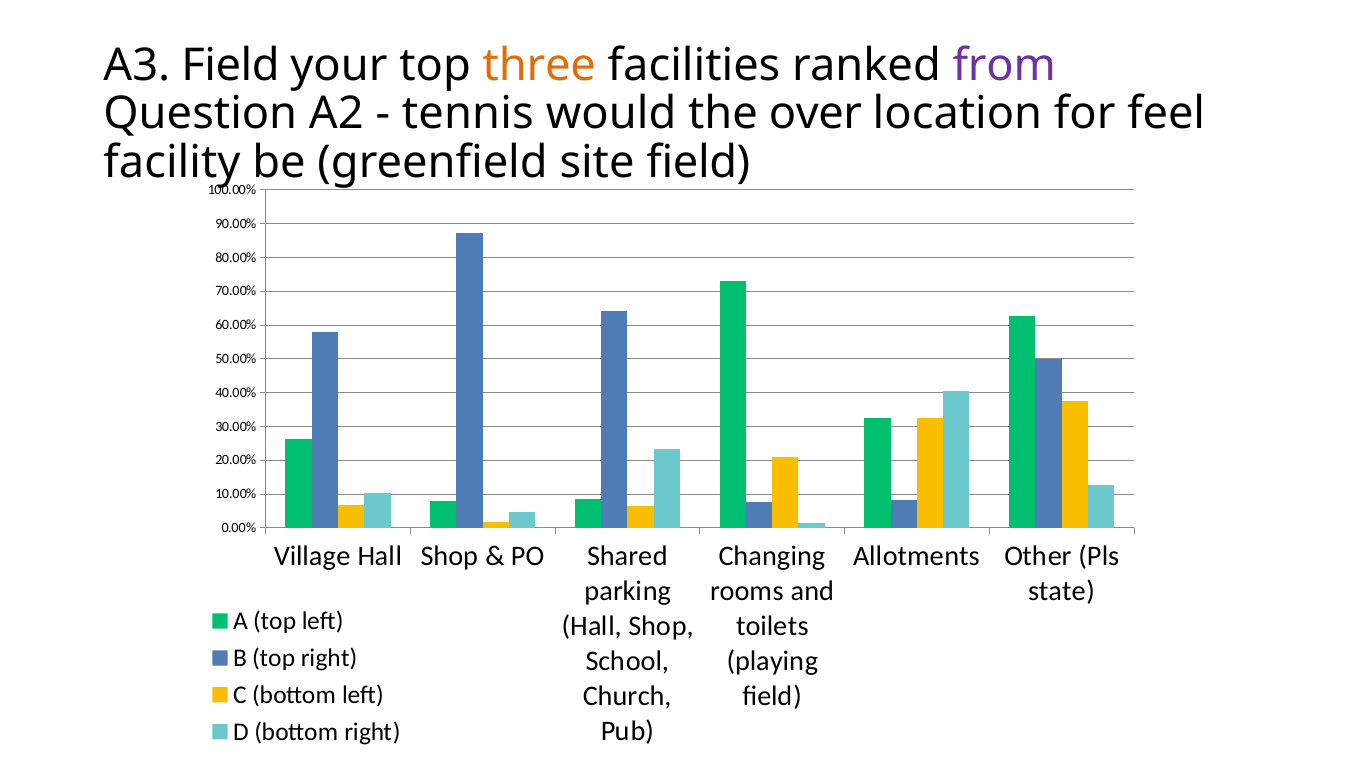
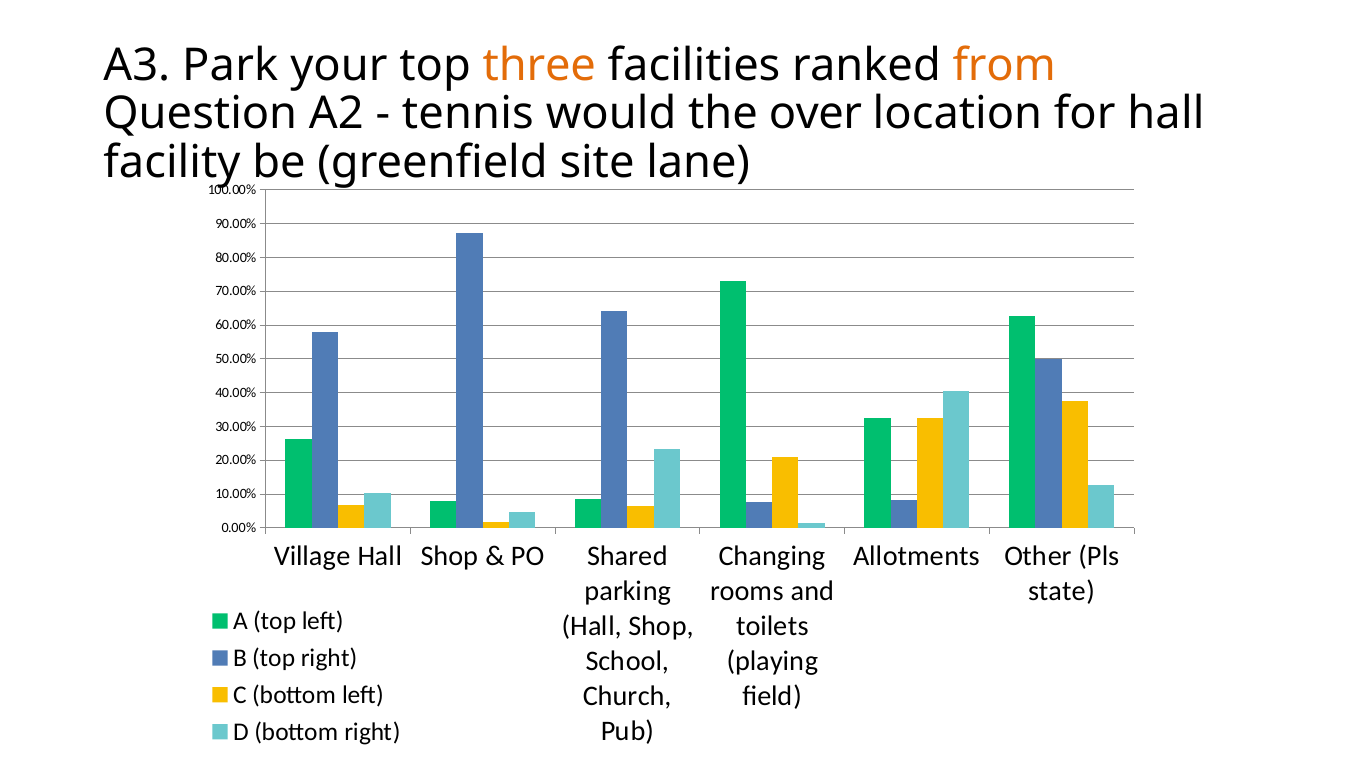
A3 Field: Field -> Park
from colour: purple -> orange
for feel: feel -> hall
site field: field -> lane
